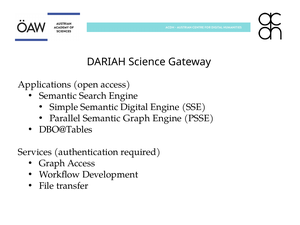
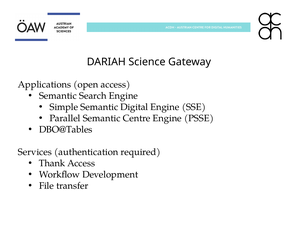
Semantic Graph: Graph -> Centre
Graph at (52, 163): Graph -> Thank
